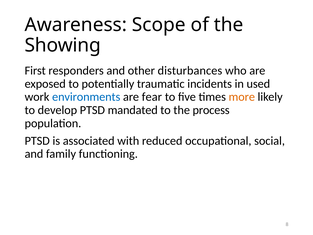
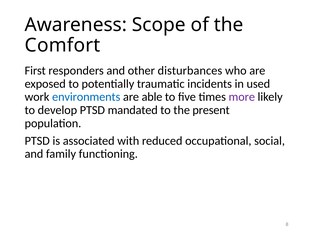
Showing: Showing -> Comfort
fear: fear -> able
more colour: orange -> purple
process: process -> present
